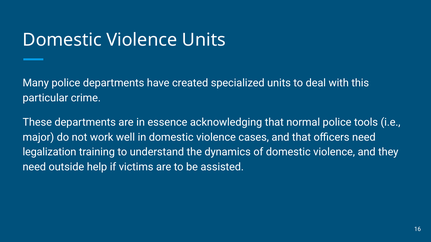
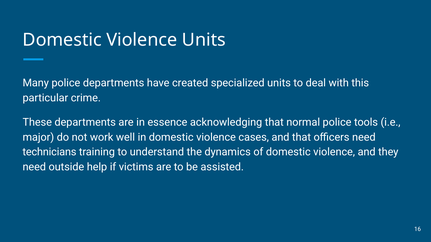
legalization: legalization -> technicians
